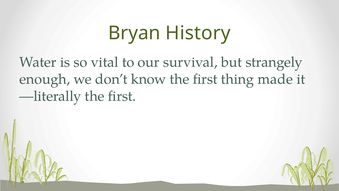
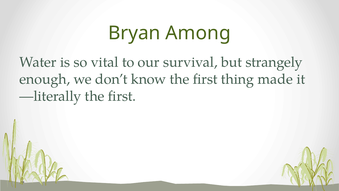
History: History -> Among
